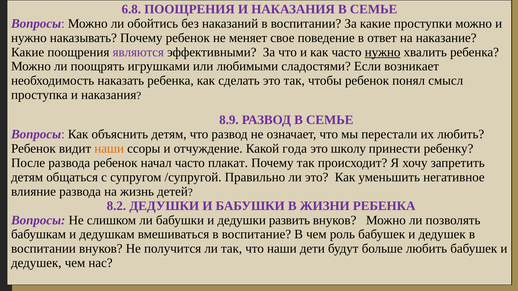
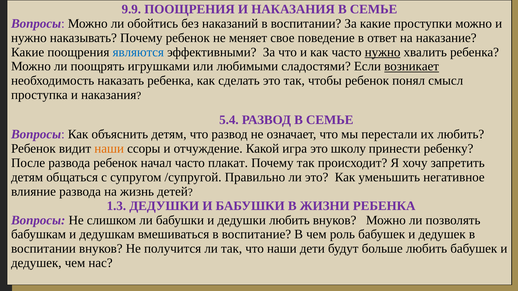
6.8: 6.8 -> 9.9
являются colour: purple -> blue
возникает underline: none -> present
8.9: 8.9 -> 5.4
года: года -> игра
8.2: 8.2 -> 1.3
дедушки развить: развить -> любить
